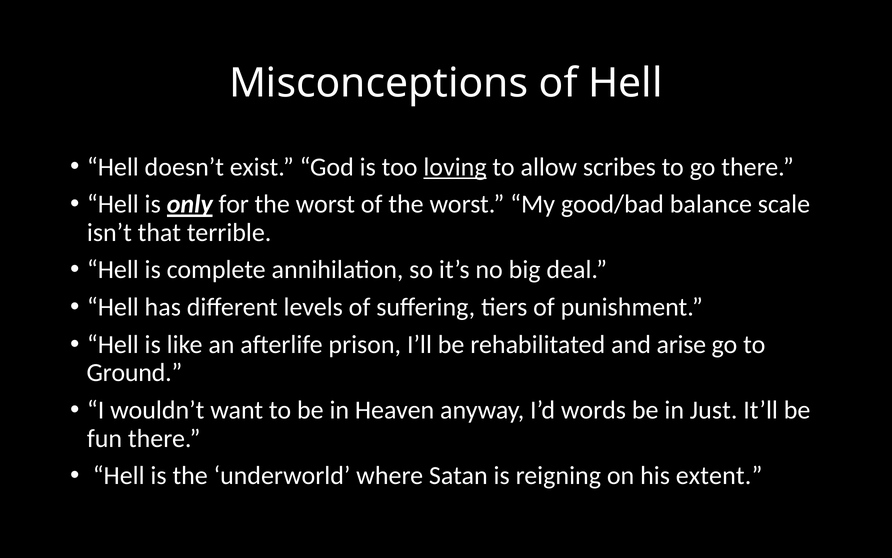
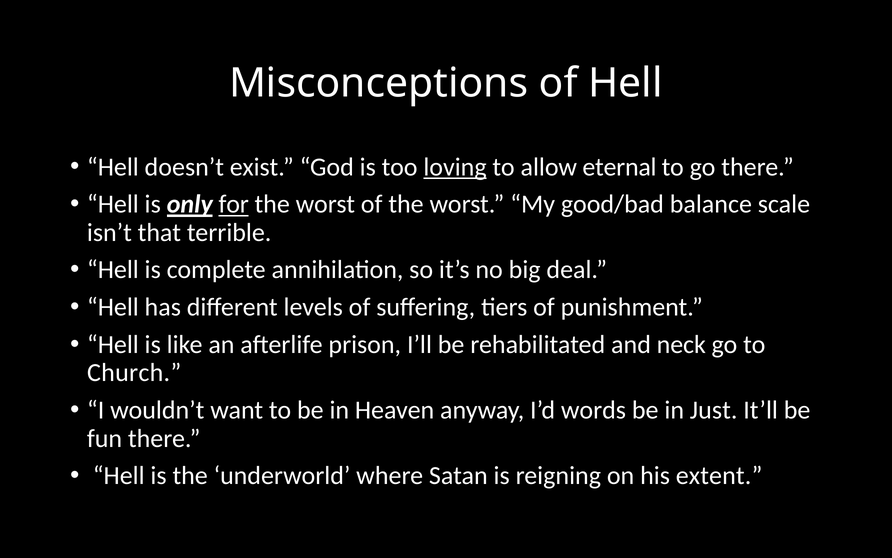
scribes: scribes -> eternal
for underline: none -> present
arise: arise -> neck
Ground: Ground -> Church
